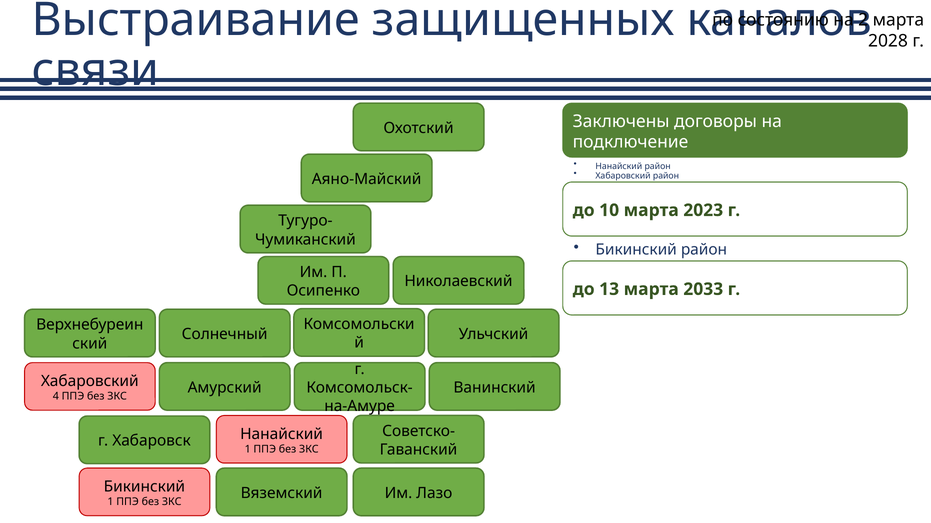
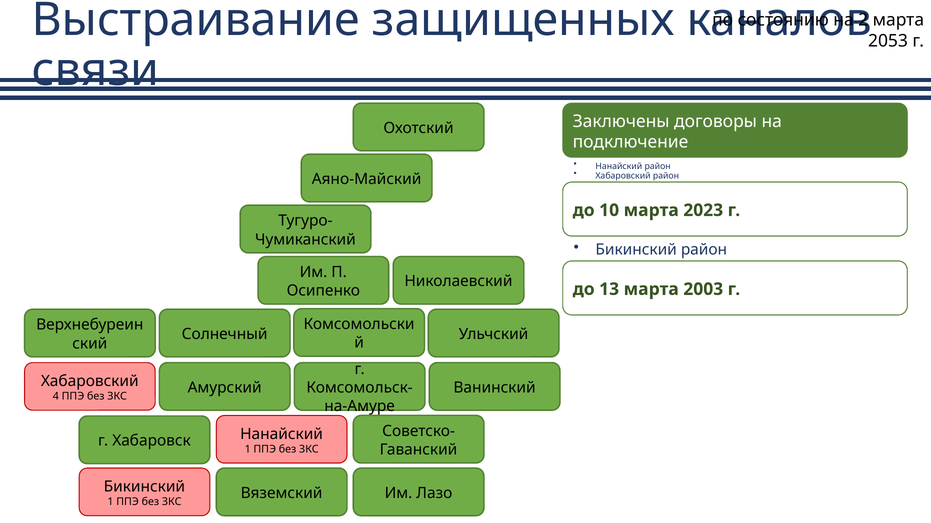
2028: 2028 -> 2053
2033: 2033 -> 2003
